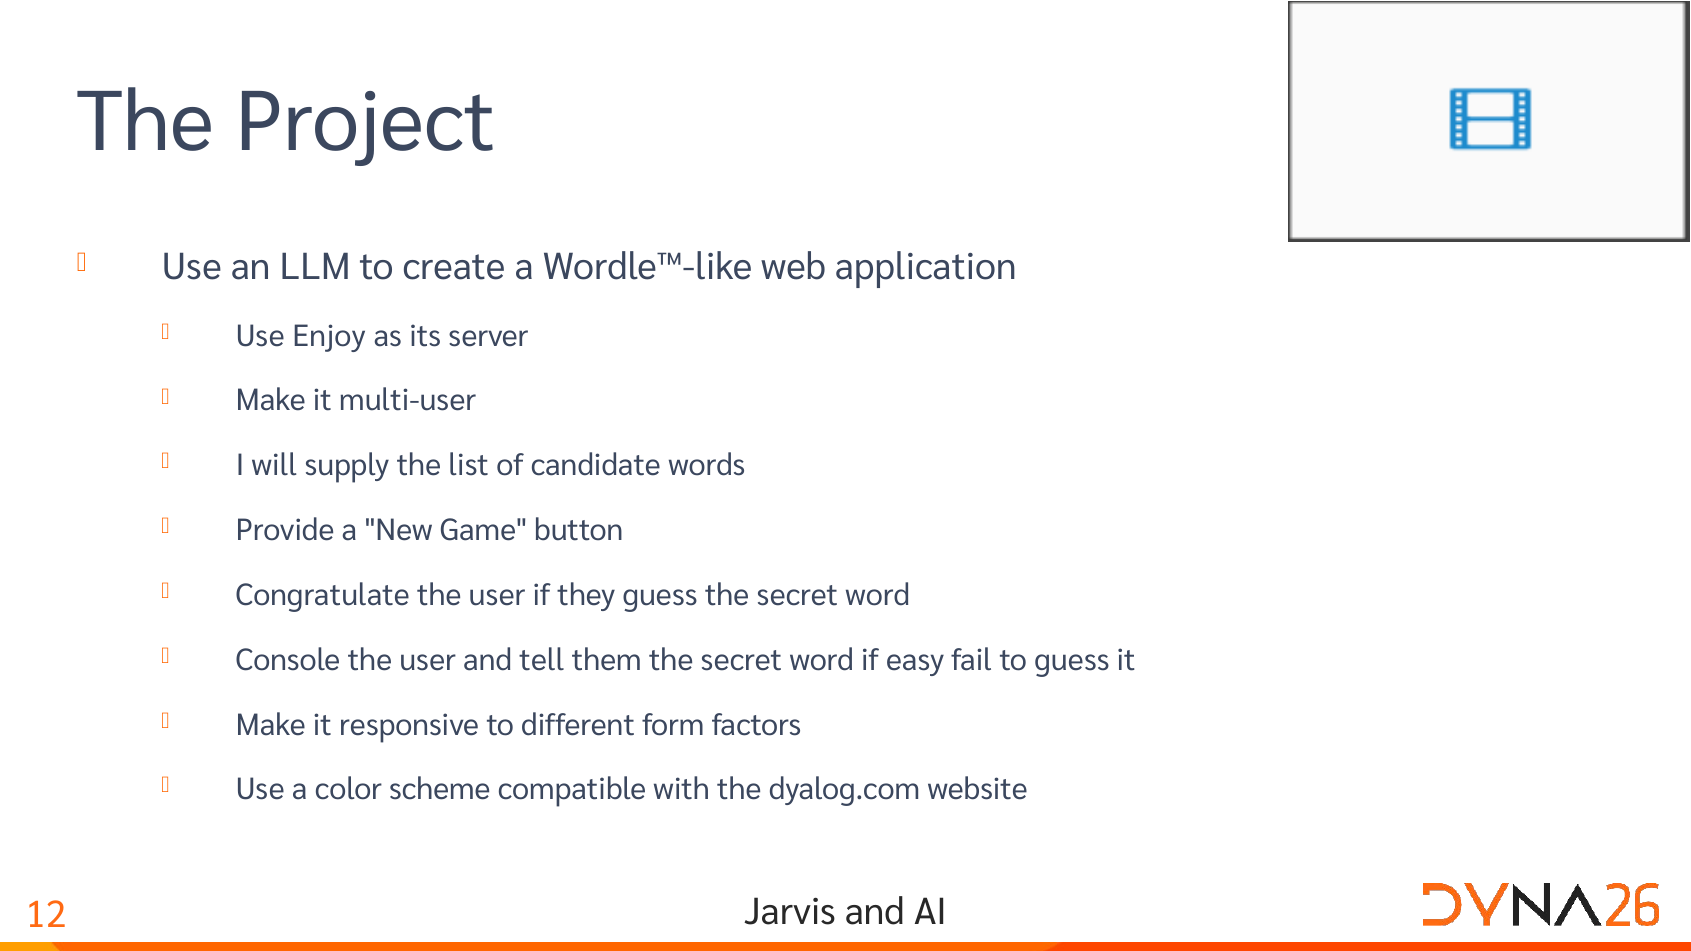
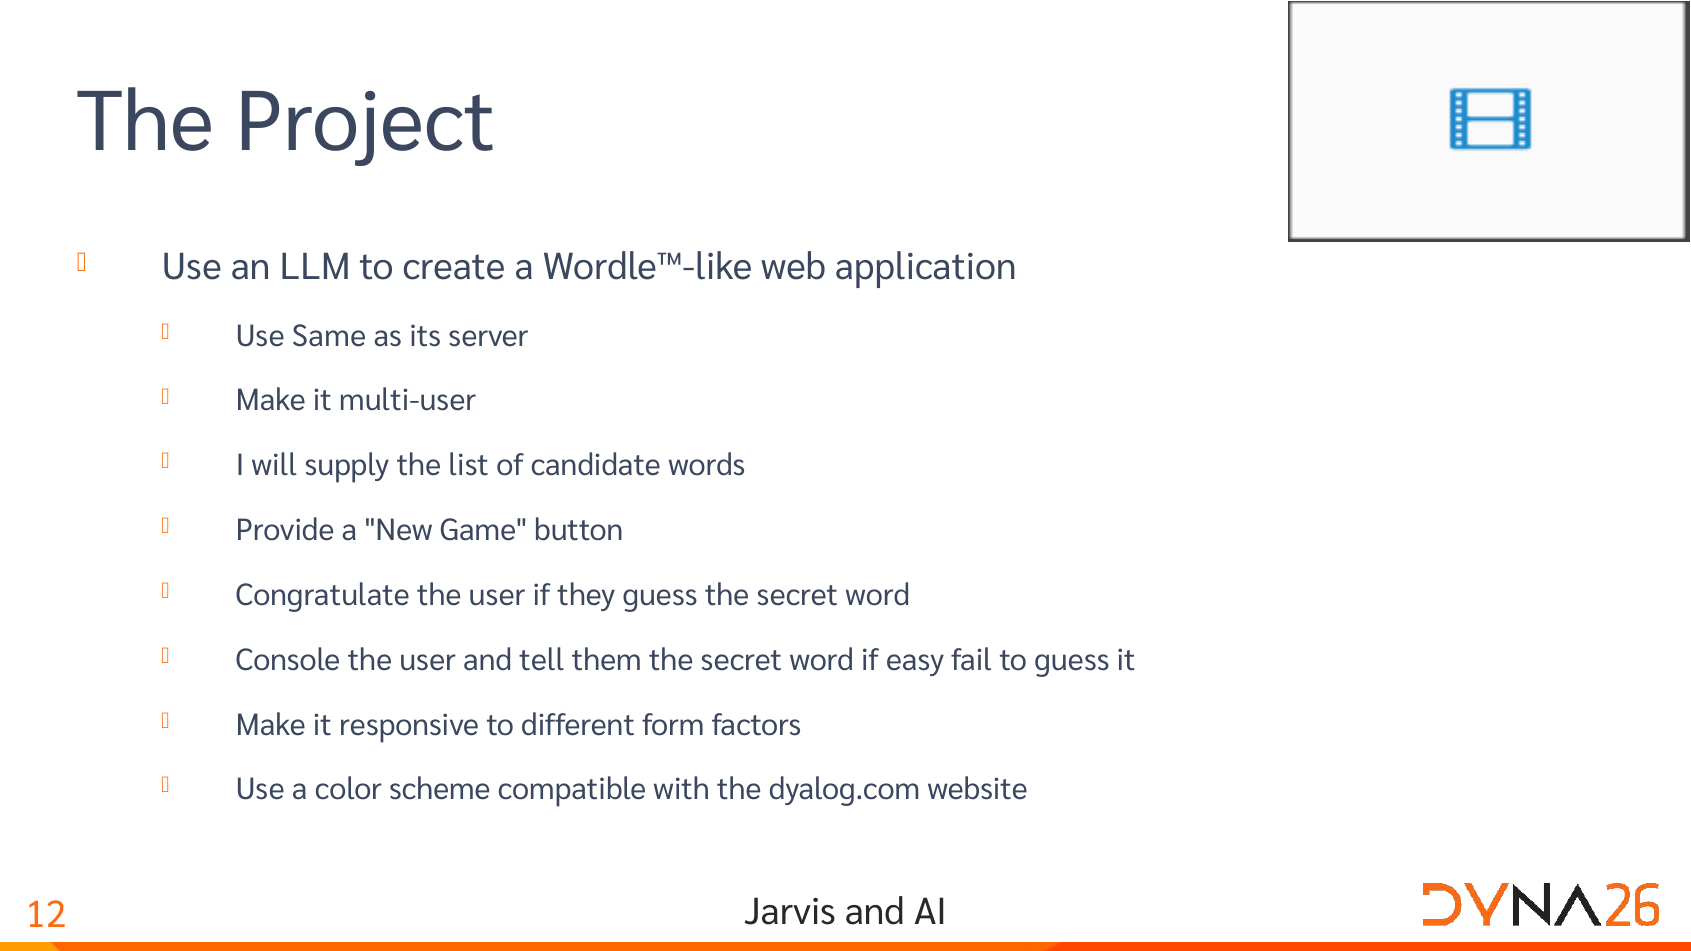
Enjoy: Enjoy -> Same
